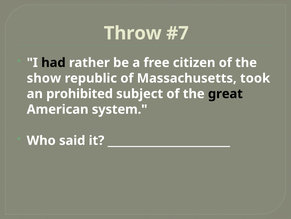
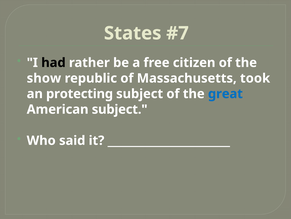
Throw: Throw -> States
prohibited: prohibited -> protecting
great colour: black -> blue
American system: system -> subject
